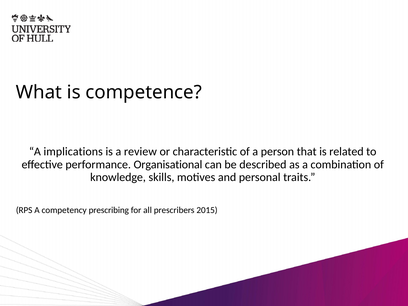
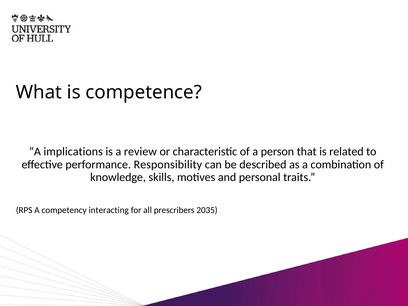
Organisational: Organisational -> Responsibility
prescribing: prescribing -> interacting
2015: 2015 -> 2035
